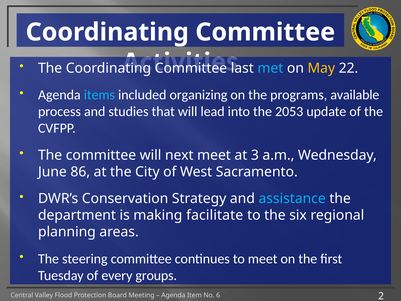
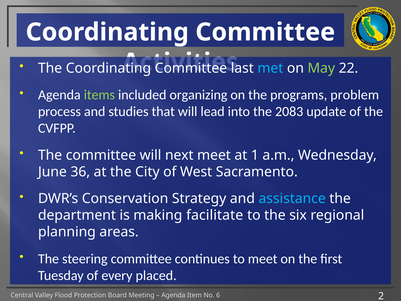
May colour: yellow -> light green
items colour: light blue -> light green
available: available -> problem
2053: 2053 -> 2083
3: 3 -> 1
86: 86 -> 36
groups: groups -> placed
